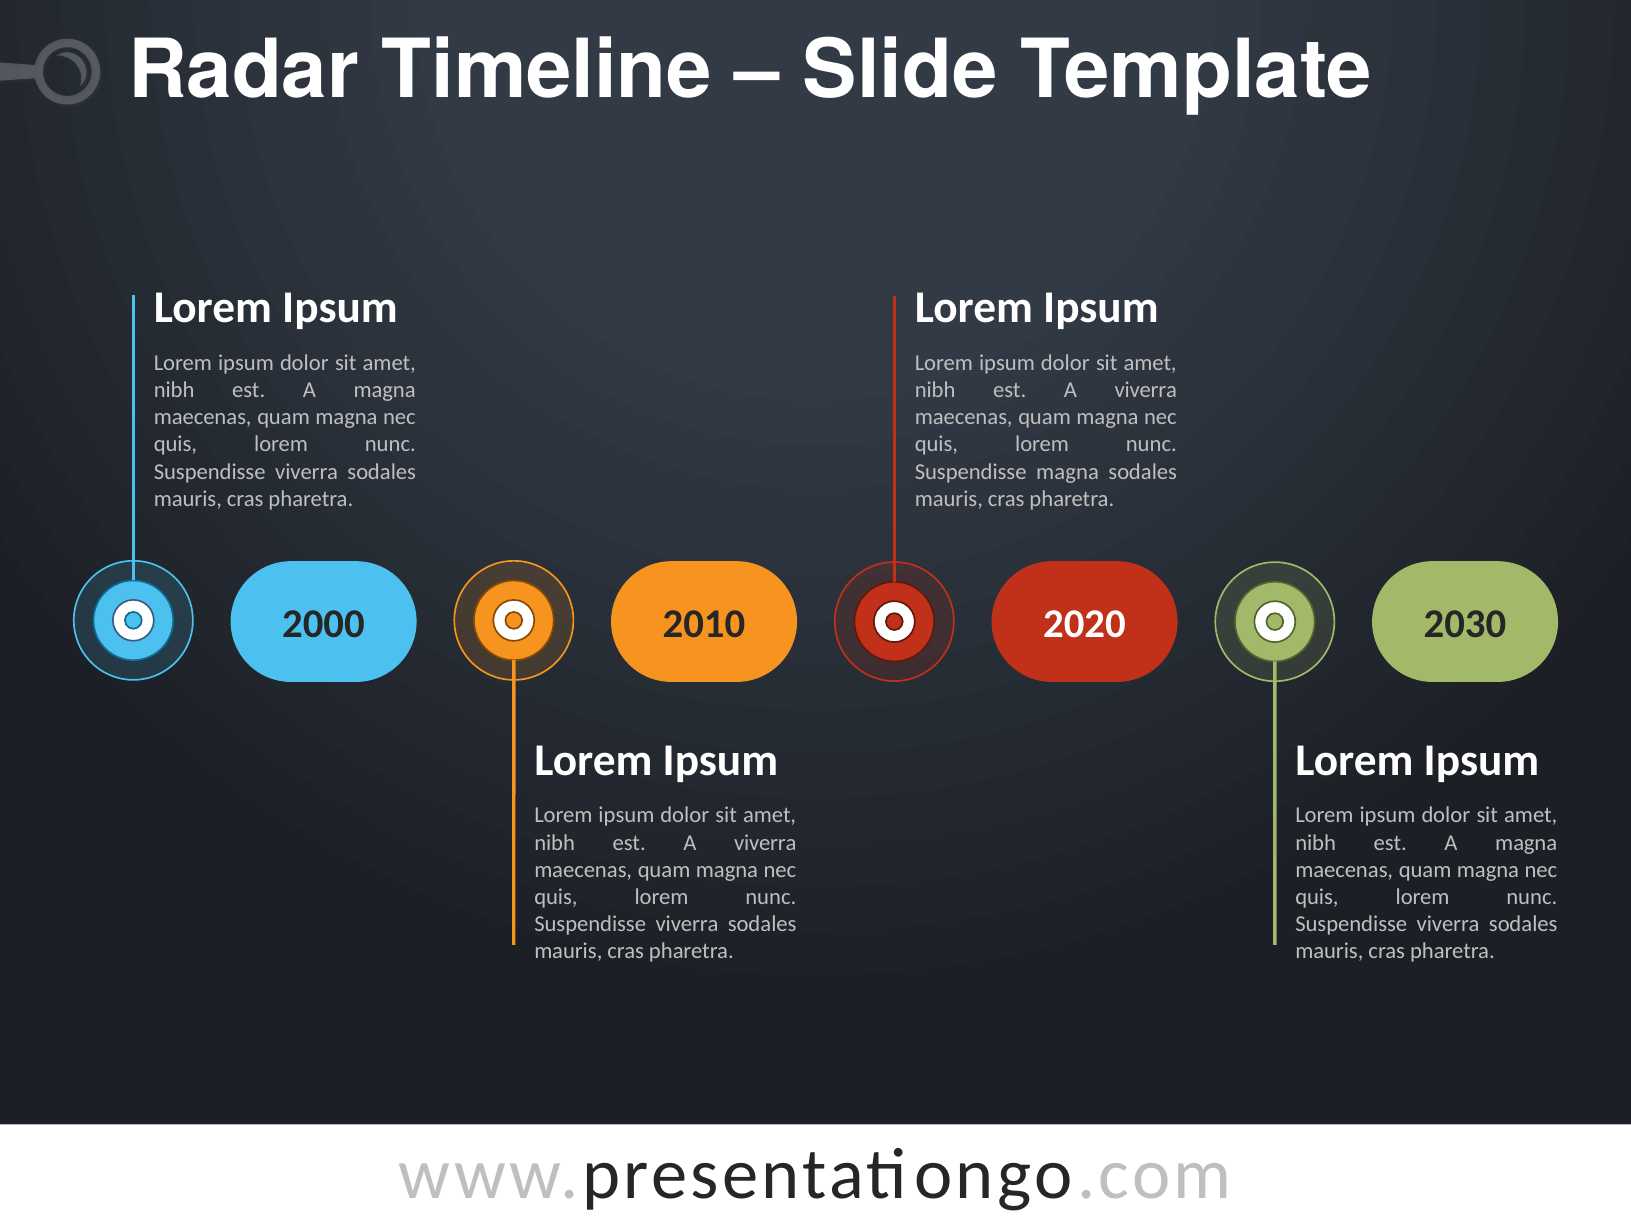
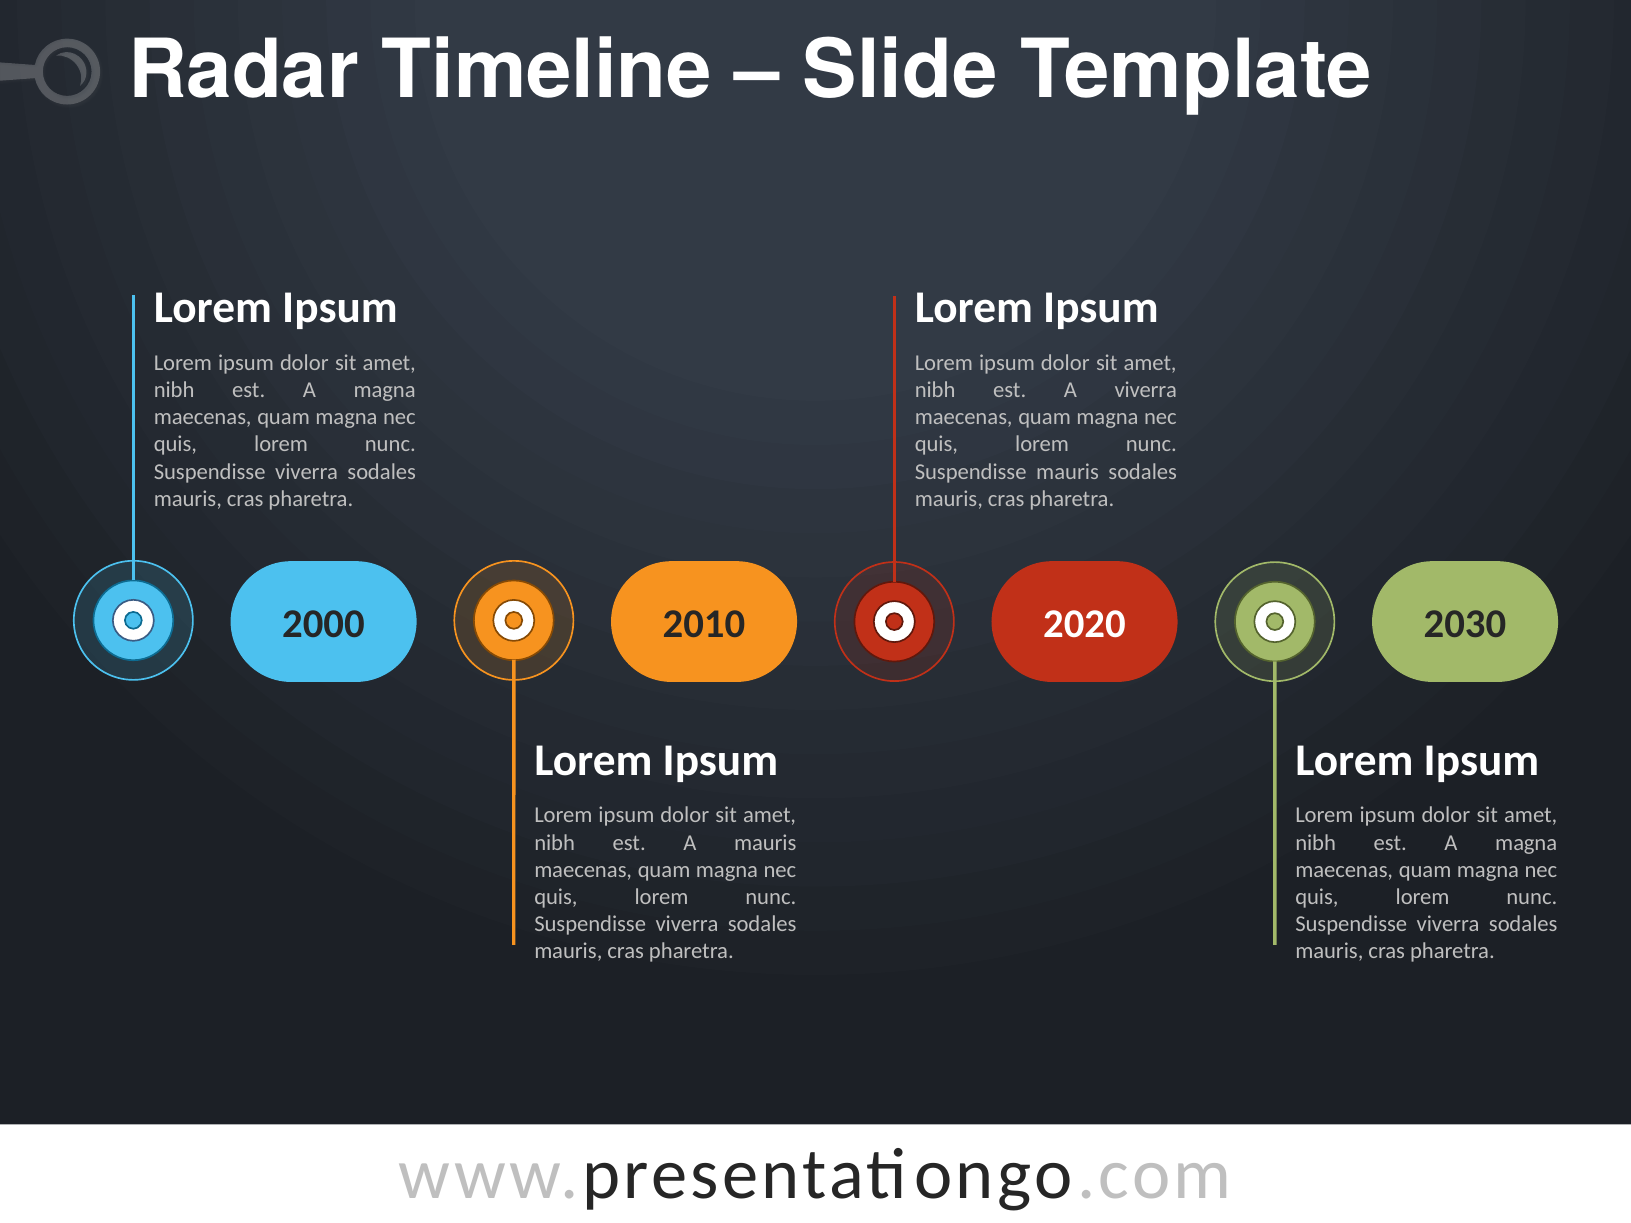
Suspendisse magna: magna -> mauris
viverra at (765, 843): viverra -> mauris
